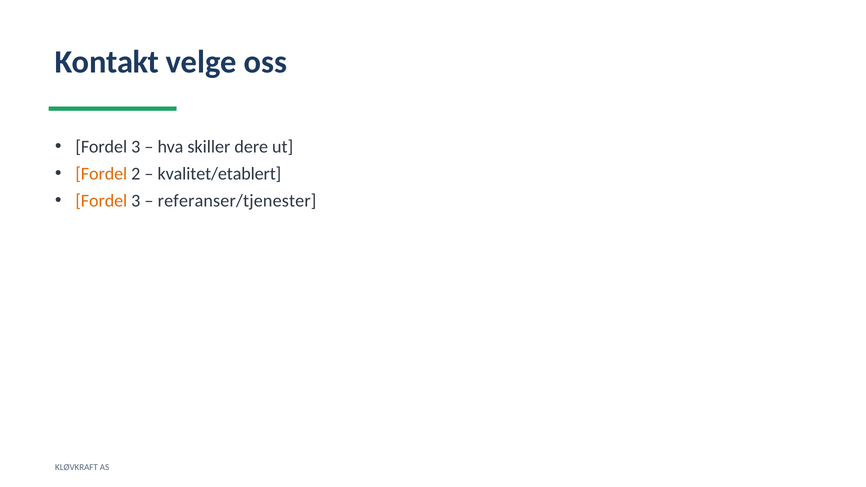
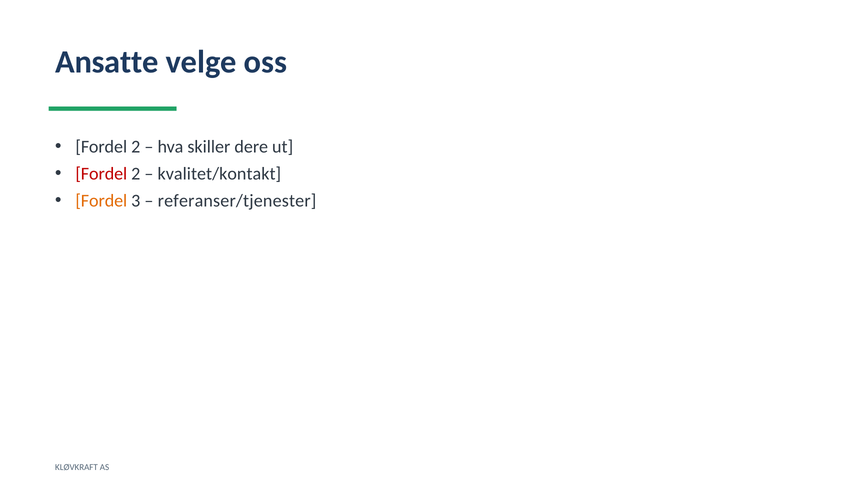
Kontakt: Kontakt -> Ansatte
3 at (136, 147): 3 -> 2
Fordel at (101, 174) colour: orange -> red
kvalitet/etablert: kvalitet/etablert -> kvalitet/kontakt
